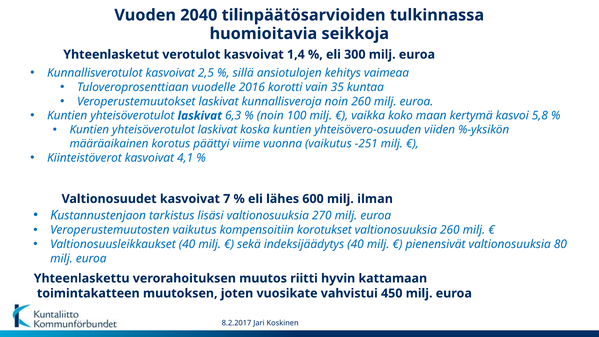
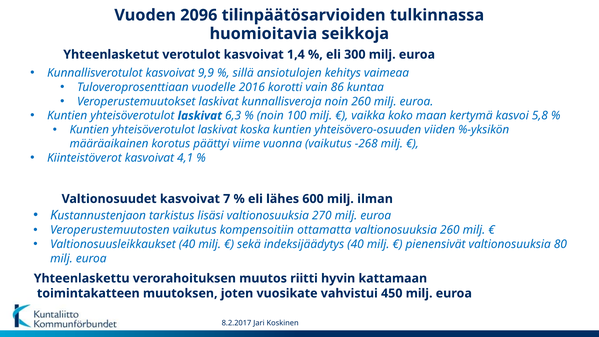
2040: 2040 -> 2096
2,5: 2,5 -> 9,9
35: 35 -> 86
-251: -251 -> -268
korotukset: korotukset -> ottamatta
